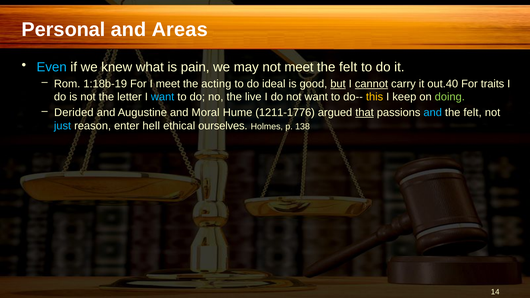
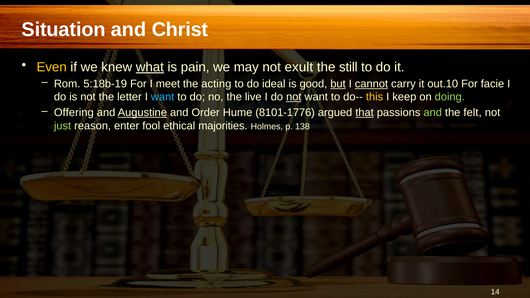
Personal: Personal -> Situation
Areas: Areas -> Christ
Even colour: light blue -> yellow
what underline: none -> present
not meet: meet -> exult
felt at (348, 67): felt -> still
1:18b-19: 1:18b-19 -> 5:18b-19
out.40: out.40 -> out.10
traits: traits -> facie
not at (294, 97) underline: none -> present
Derided: Derided -> Offering
Augustine underline: none -> present
Moral: Moral -> Order
1211-1776: 1211-1776 -> 8101-1776
and at (433, 113) colour: light blue -> light green
just colour: light blue -> light green
hell: hell -> fool
ourselves: ourselves -> majorities
